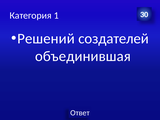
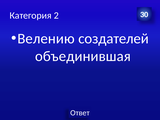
1: 1 -> 2
Решений: Решений -> Велению
